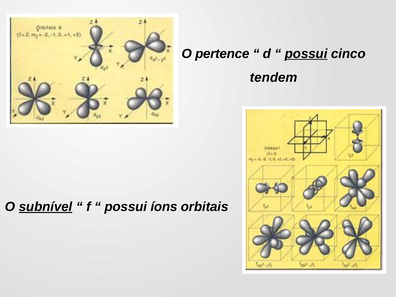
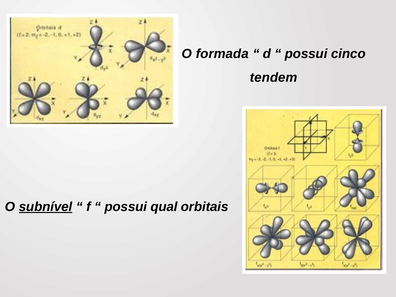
pertence: pertence -> formada
possui at (306, 54) underline: present -> none
íons: íons -> qual
